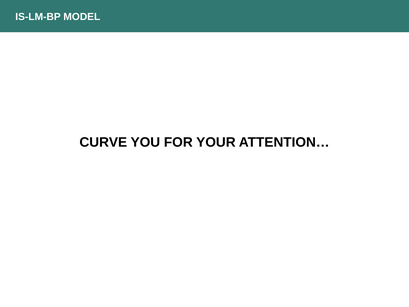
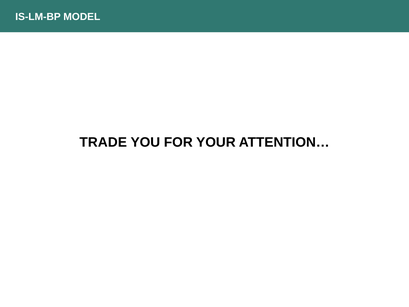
CURVE: CURVE -> TRADE
